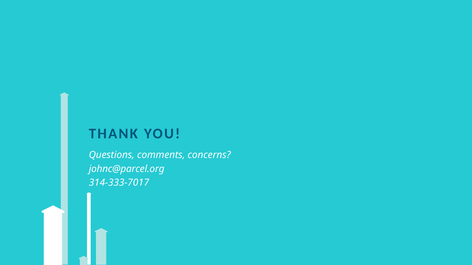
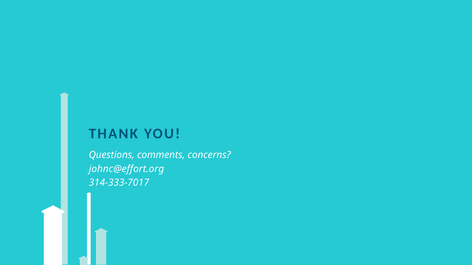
johnc@parcel.org: johnc@parcel.org -> johnc@effort.org
